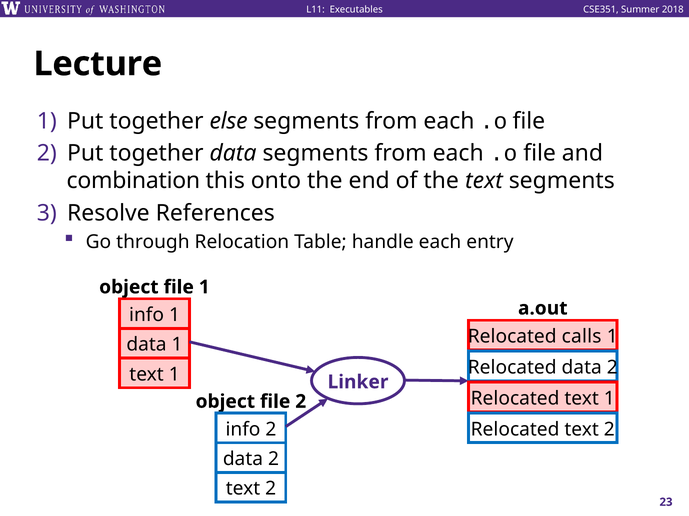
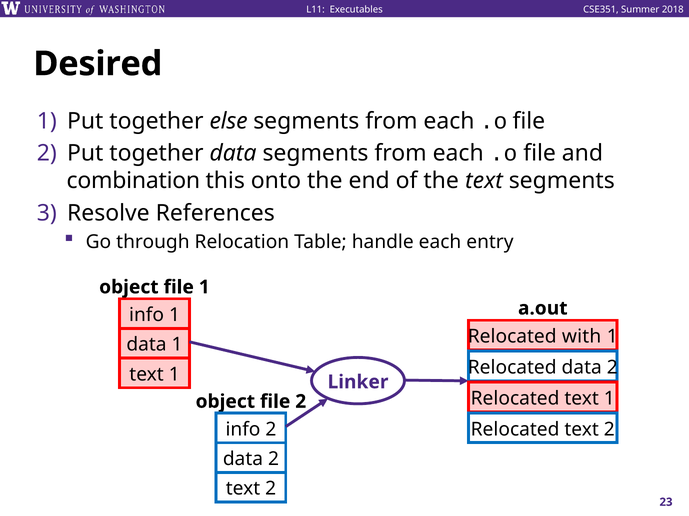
Lecture: Lecture -> Desired
calls: calls -> with
